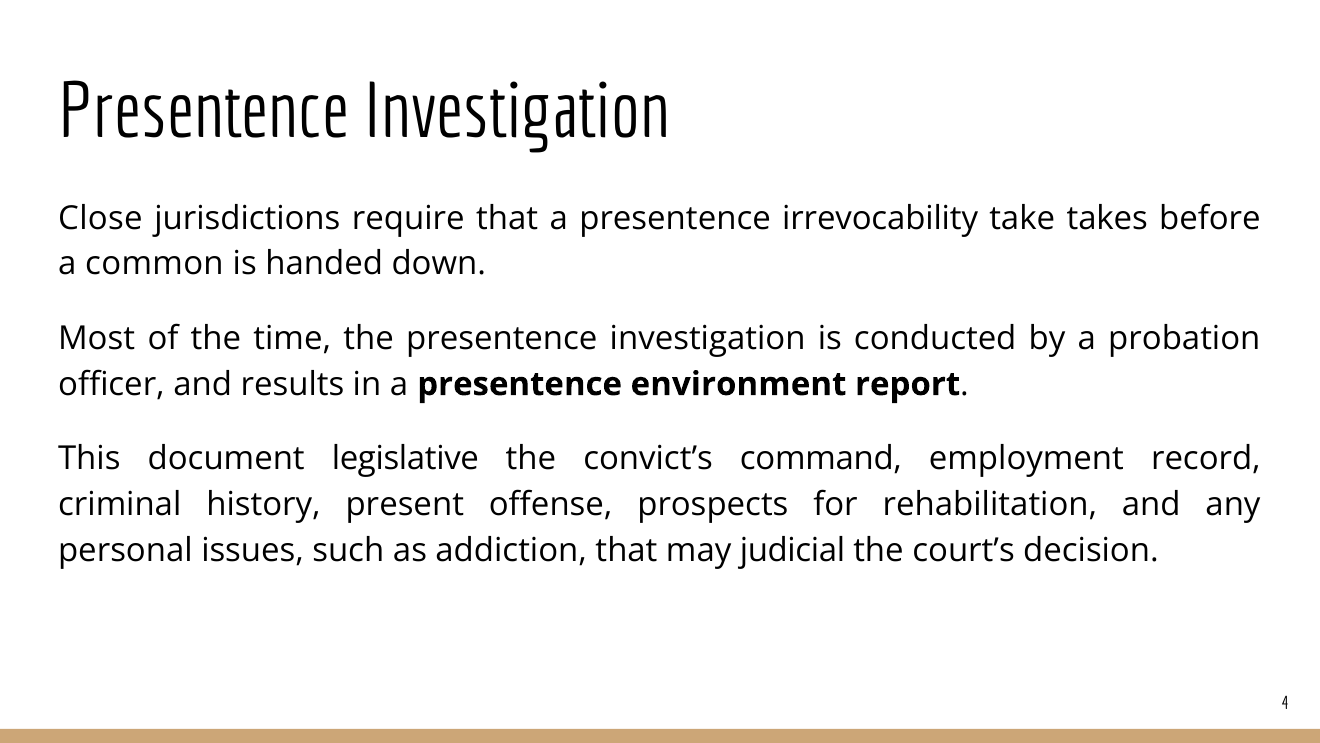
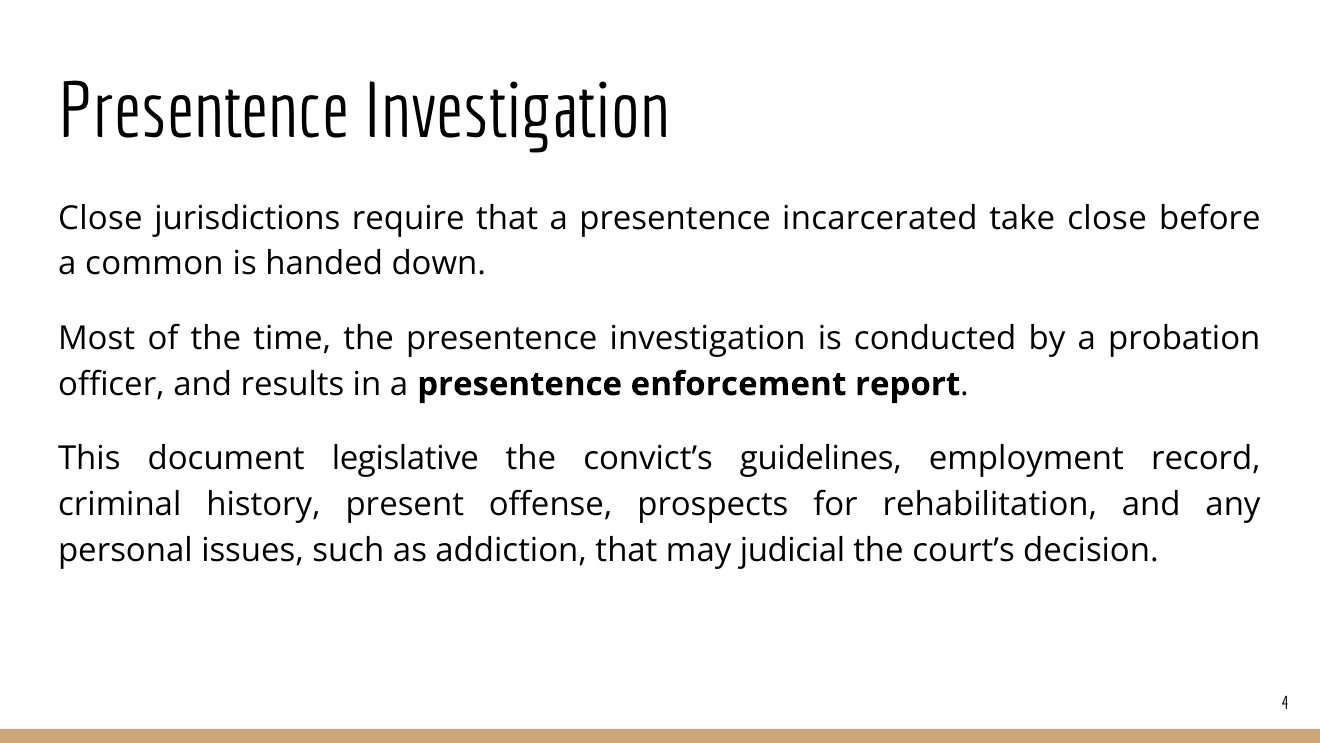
irrevocability: irrevocability -> incarcerated
take takes: takes -> close
environment: environment -> enforcement
command: command -> guidelines
